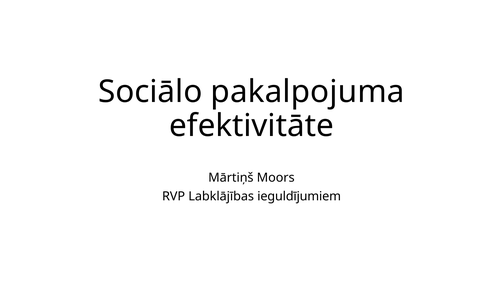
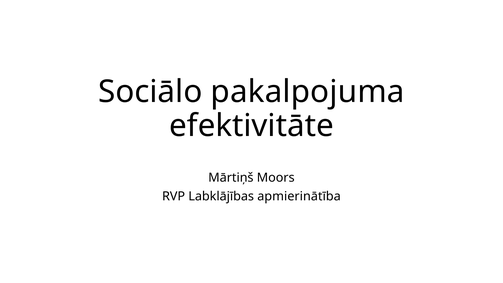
ieguldījumiem: ieguldījumiem -> apmierinātība
